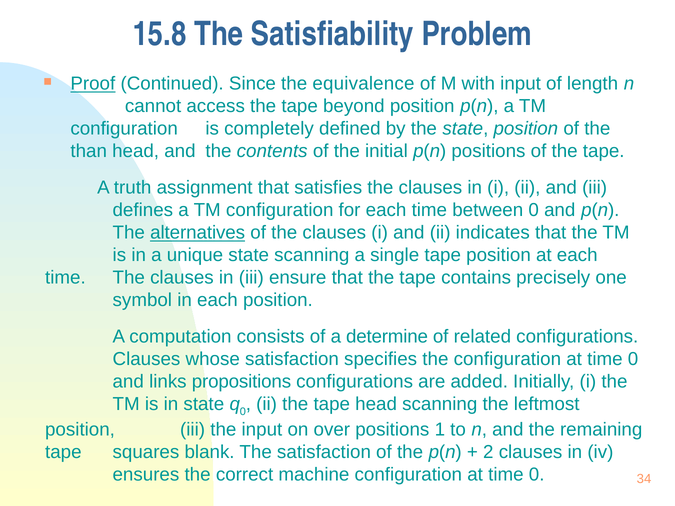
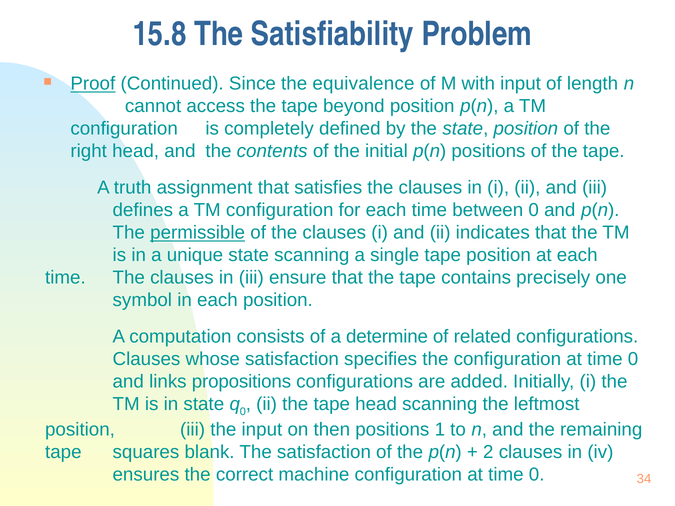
than: than -> right
alternatives: alternatives -> permissible
over: over -> then
